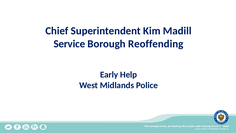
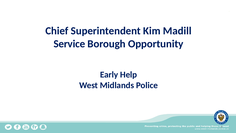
Reoffending: Reoffending -> Opportunity
